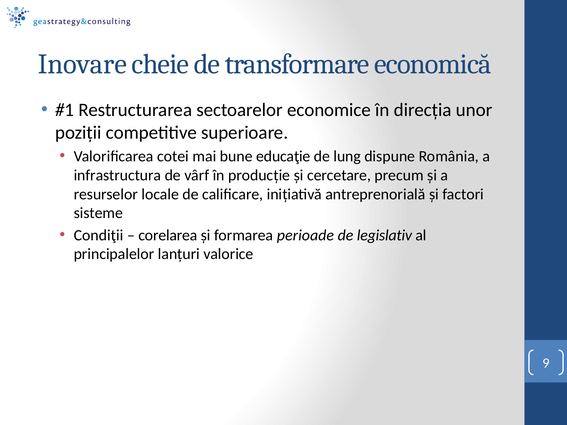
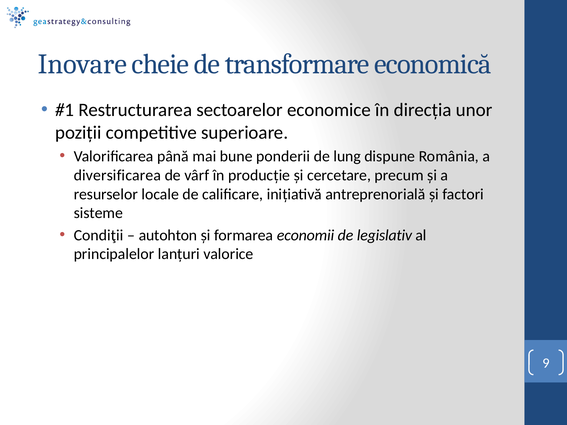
cotei: cotei -> până
educaţie: educaţie -> ponderii
infrastructura: infrastructura -> diversificarea
corelarea: corelarea -> autohton
perioade: perioade -> economii
